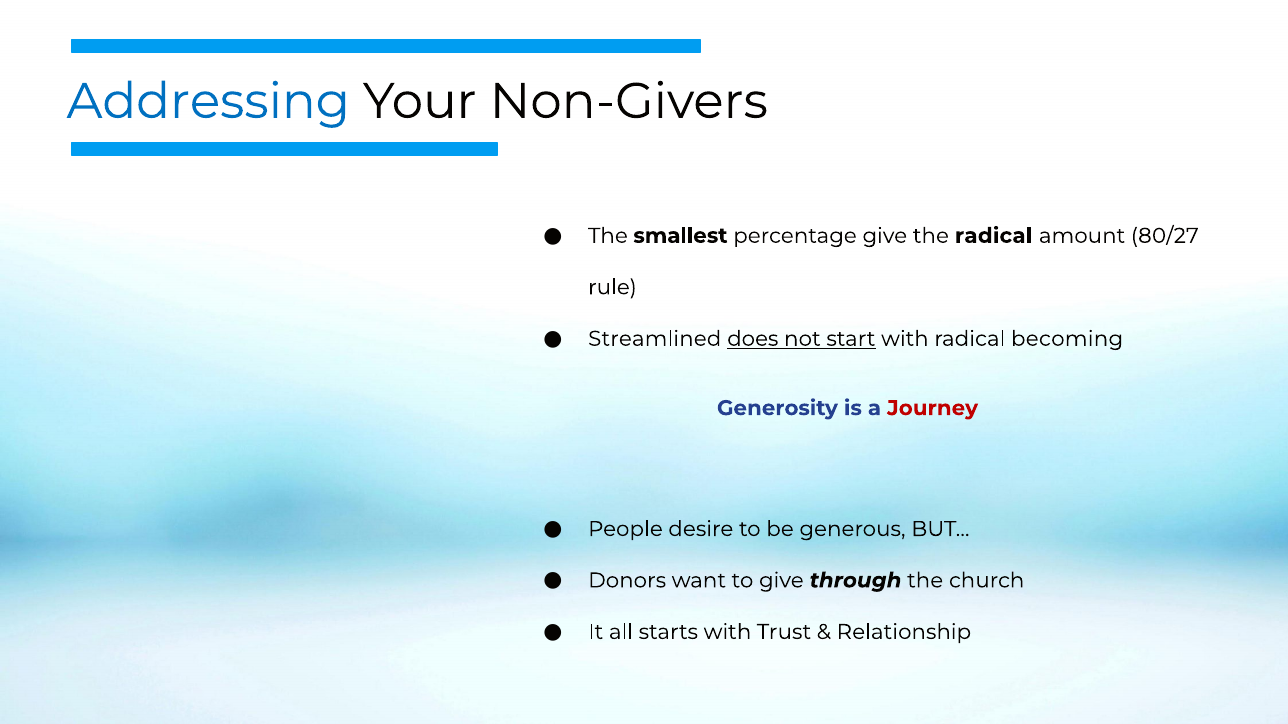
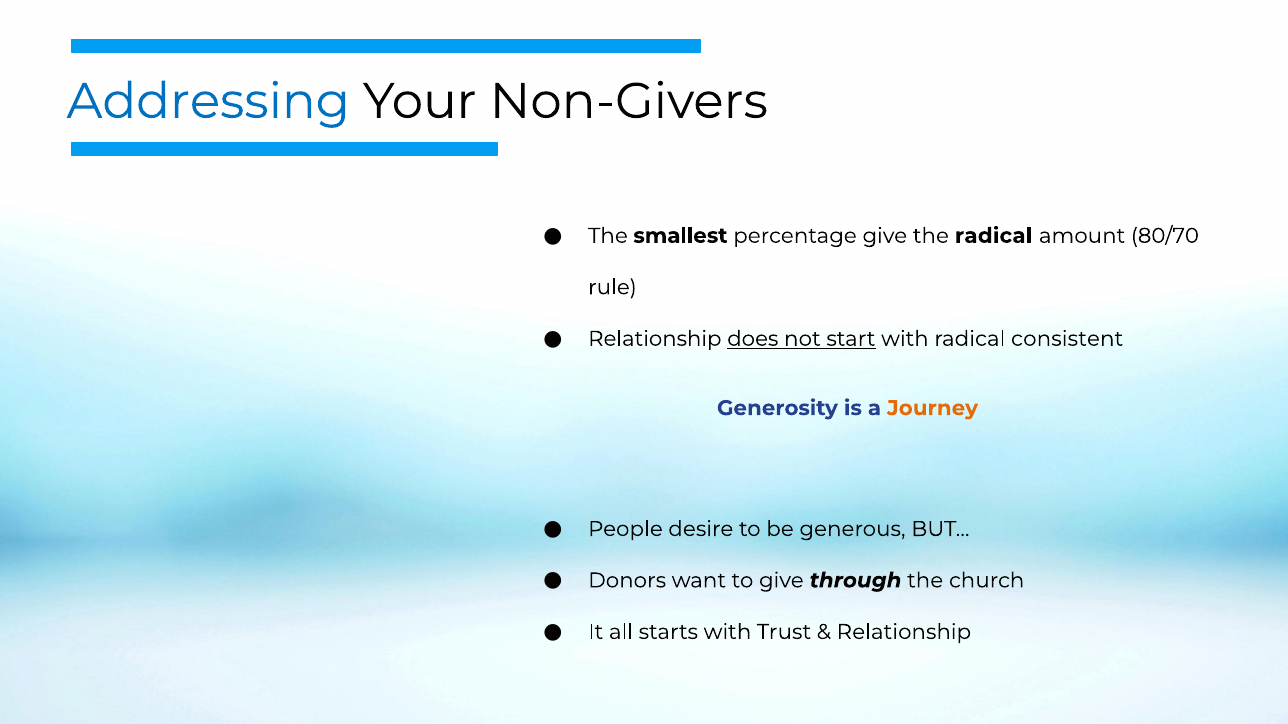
80/27: 80/27 -> 80/70
Streamlined at (655, 339): Streamlined -> Relationship
becoming: becoming -> consistent
Journey colour: red -> orange
